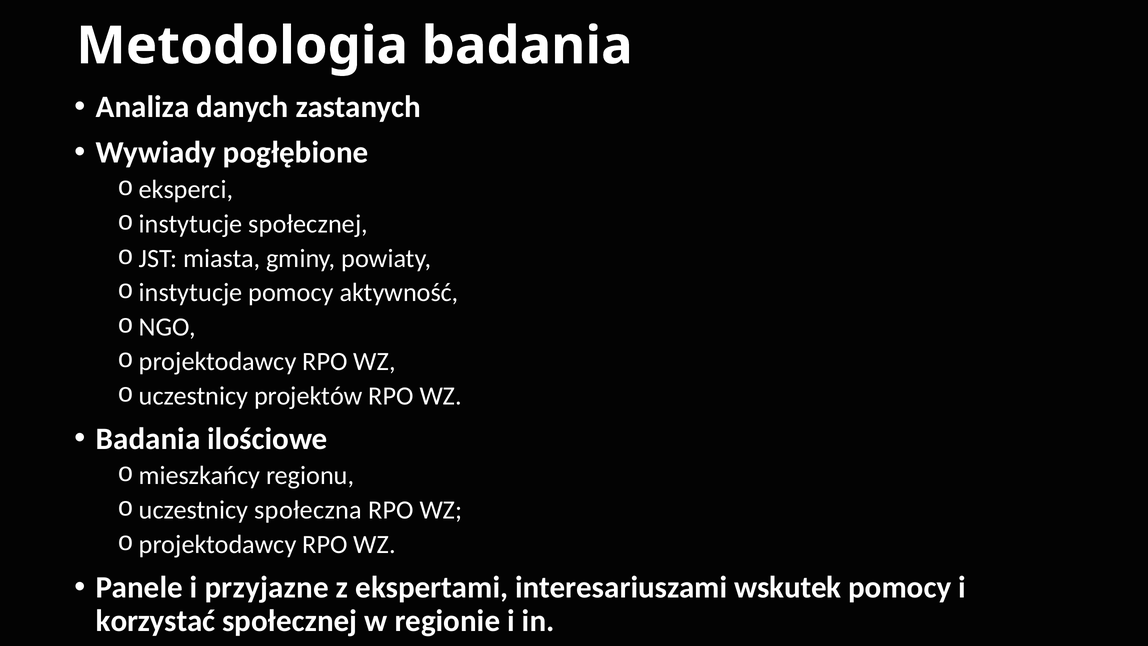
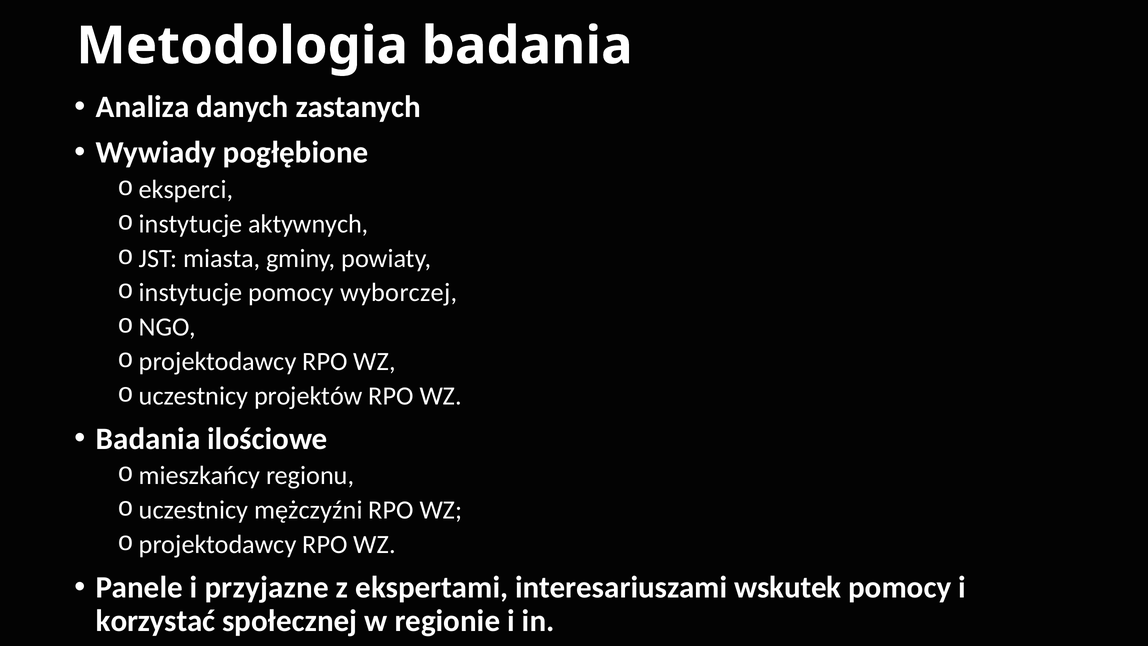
instytucje społecznej: społecznej -> aktywnych
aktywność: aktywność -> wyborczej
społeczna: społeczna -> mężczyźni
